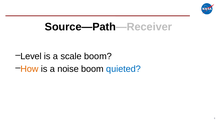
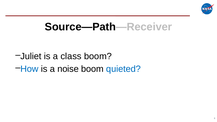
Level: Level -> Juliet
scale: scale -> class
How colour: orange -> blue
